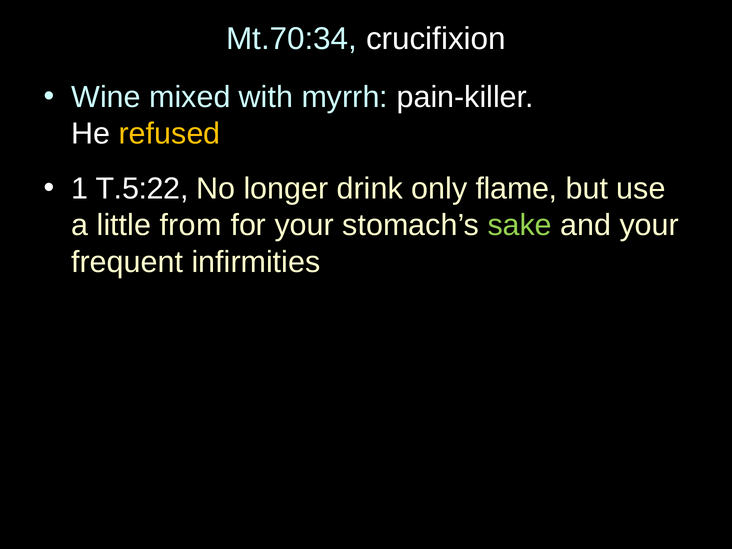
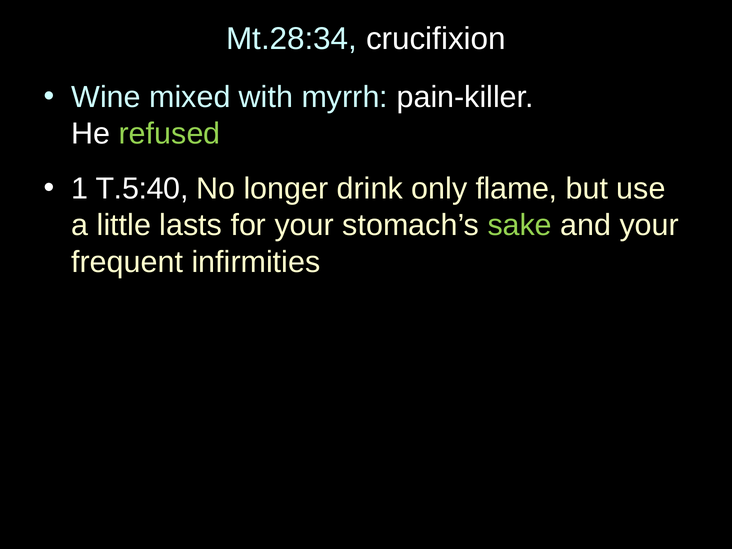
Mt.70:34: Mt.70:34 -> Mt.28:34
refused colour: yellow -> light green
T.5:22: T.5:22 -> T.5:40
from: from -> lasts
